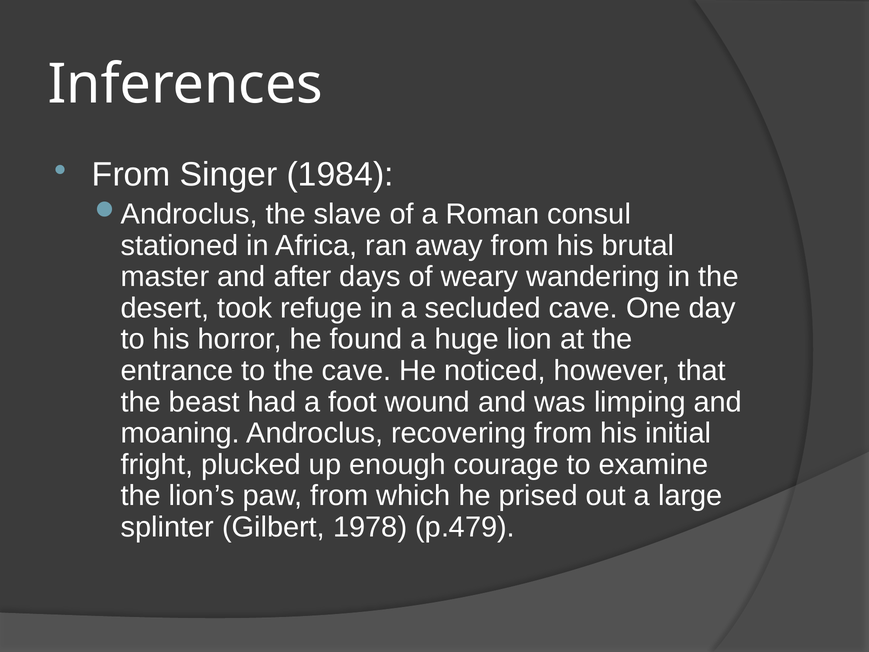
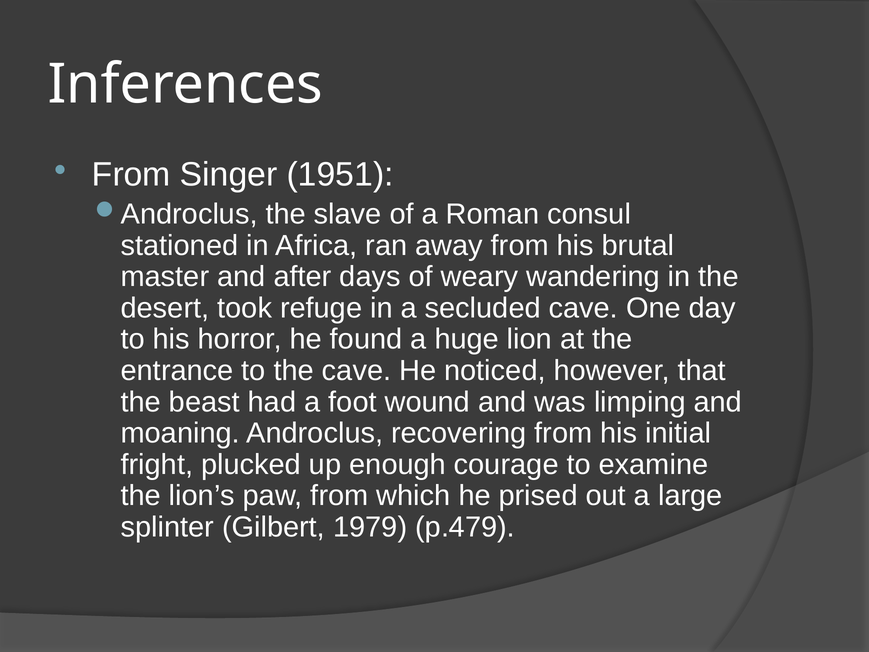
1984: 1984 -> 1951
1978: 1978 -> 1979
